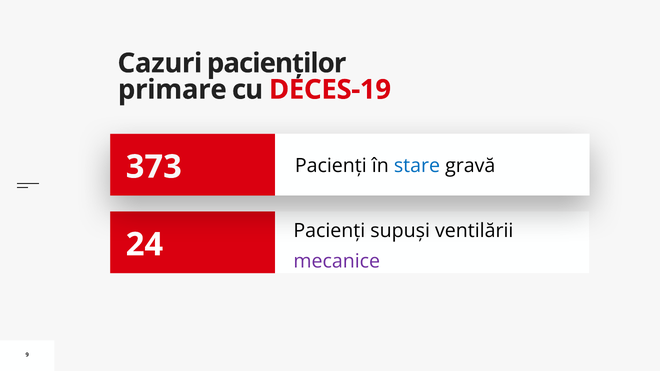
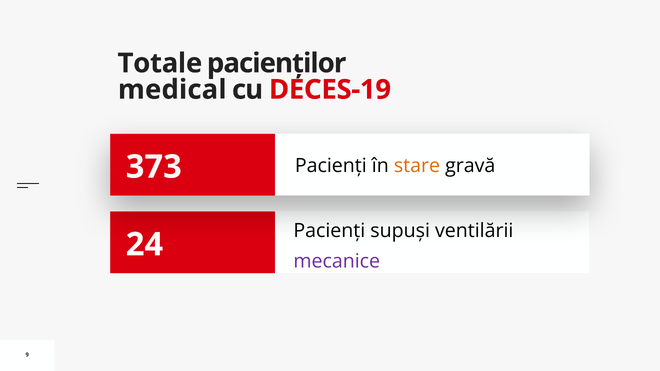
Cazuri: Cazuri -> Totale
primare: primare -> medical
stare colour: blue -> orange
